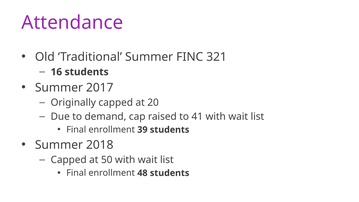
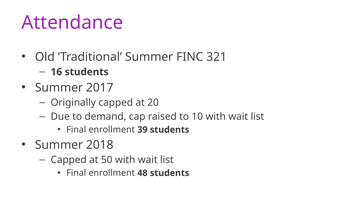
41: 41 -> 10
